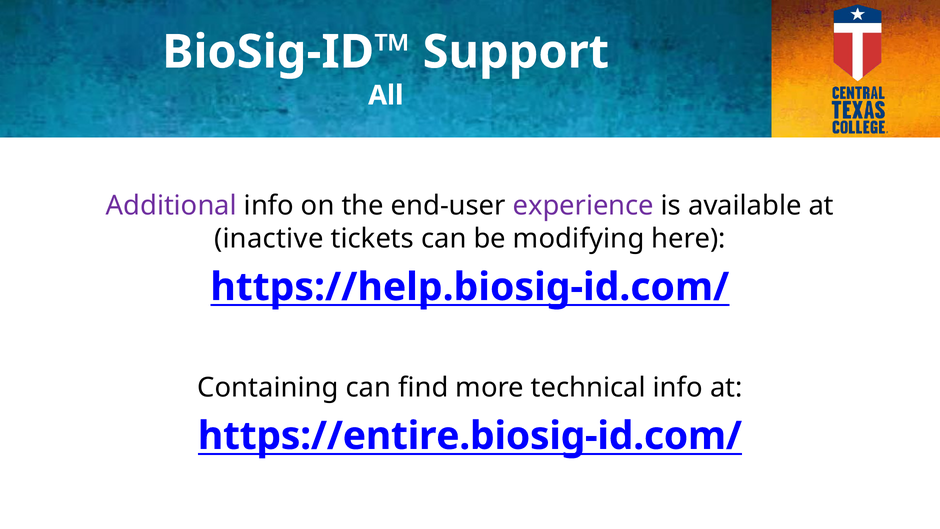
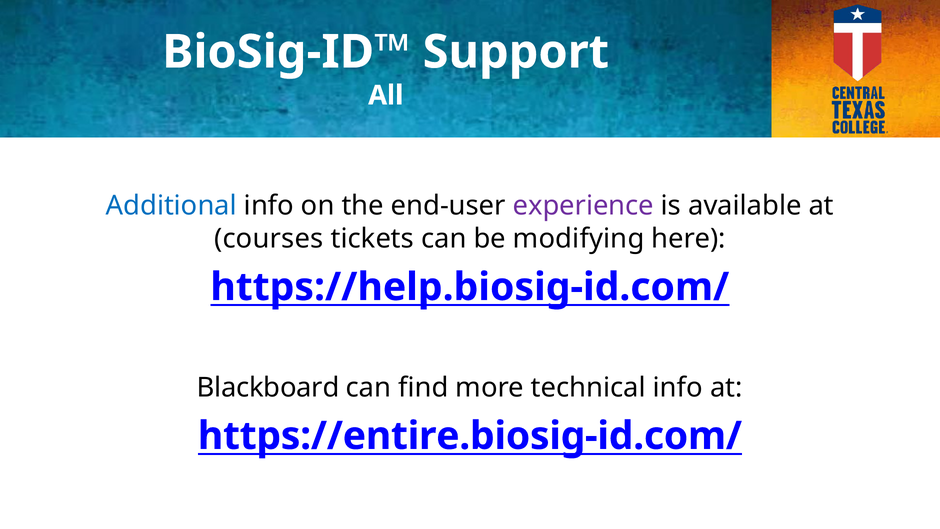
Additional colour: purple -> blue
inactive: inactive -> courses
Containing: Containing -> Blackboard
